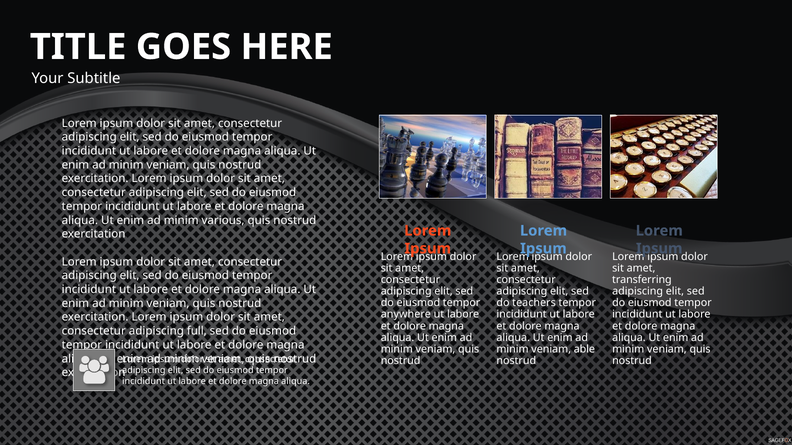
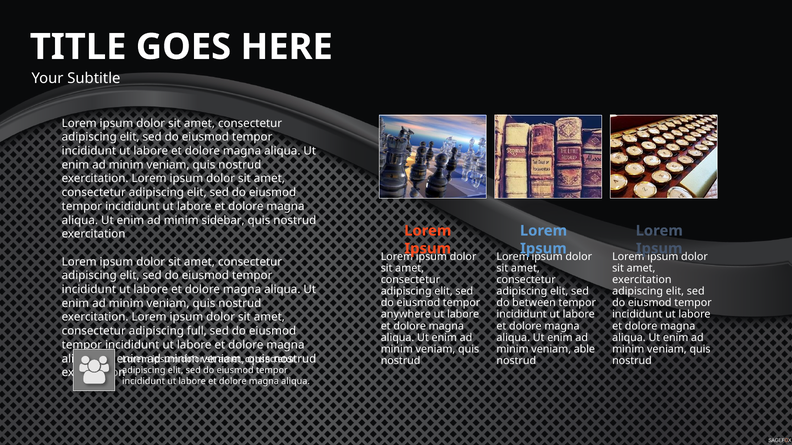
various: various -> sidebar
transferring at (642, 280): transferring -> exercitation
teachers: teachers -> between
